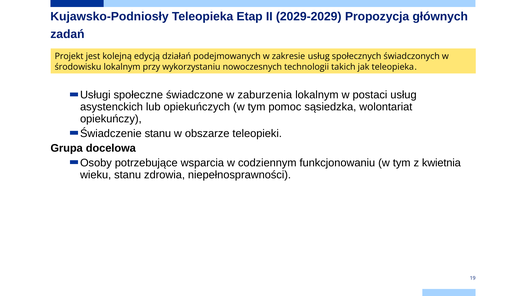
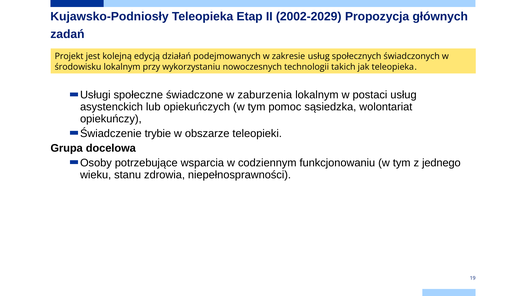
2029-2029: 2029-2029 -> 2002-2029
Świadczenie stanu: stanu -> trybie
kwietnia: kwietnia -> jednego
